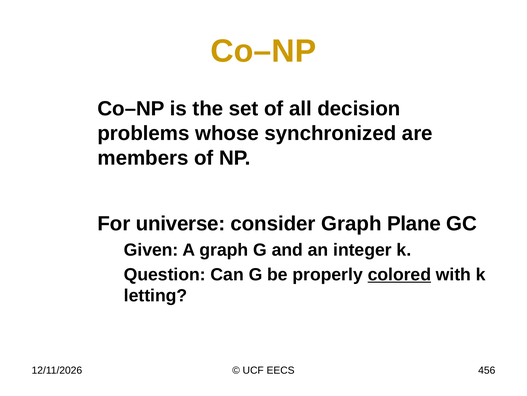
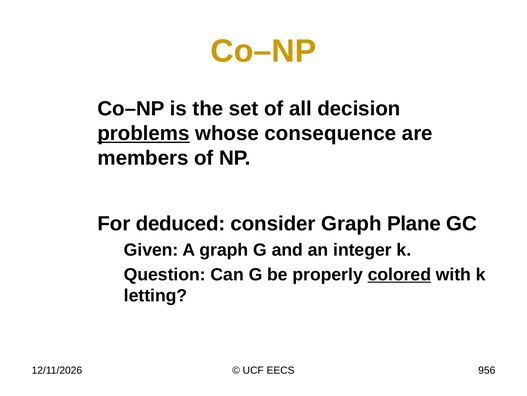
problems underline: none -> present
synchronized: synchronized -> consequence
universe: universe -> deduced
456: 456 -> 956
